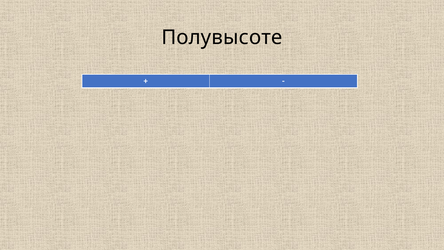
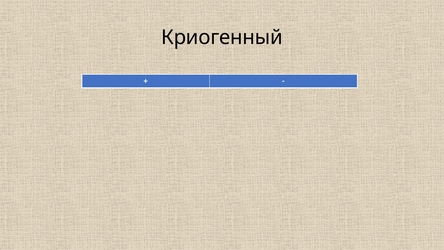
Полувысоте: Полувысоте -> Криогенный
